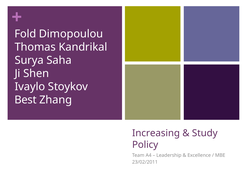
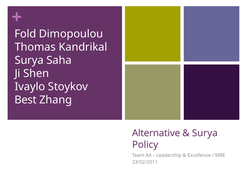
Increasing: Increasing -> Alternative
Study at (205, 133): Study -> Surya
